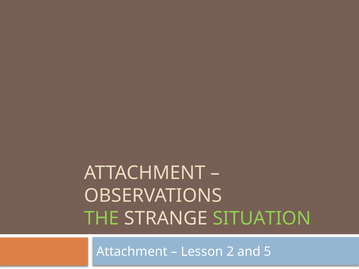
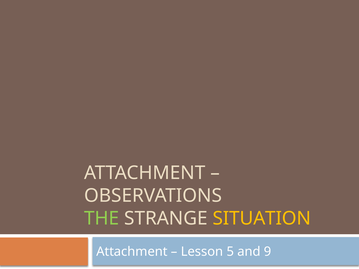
SITUATION colour: light green -> yellow
2: 2 -> 5
5: 5 -> 9
